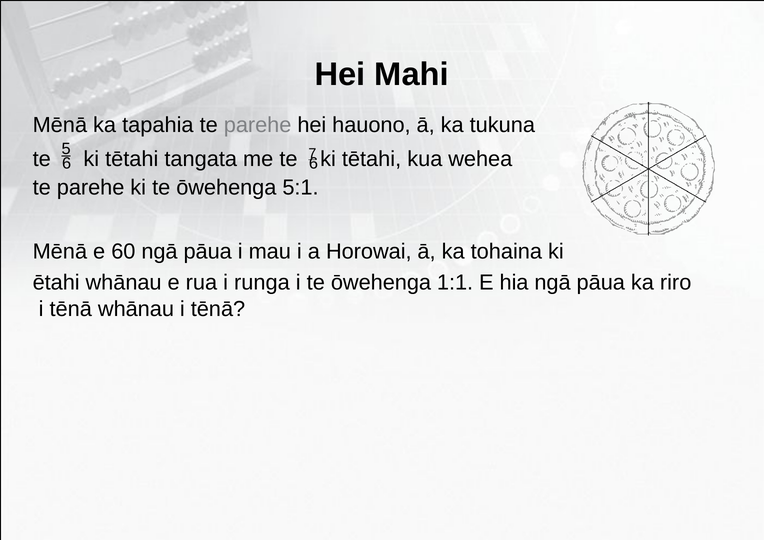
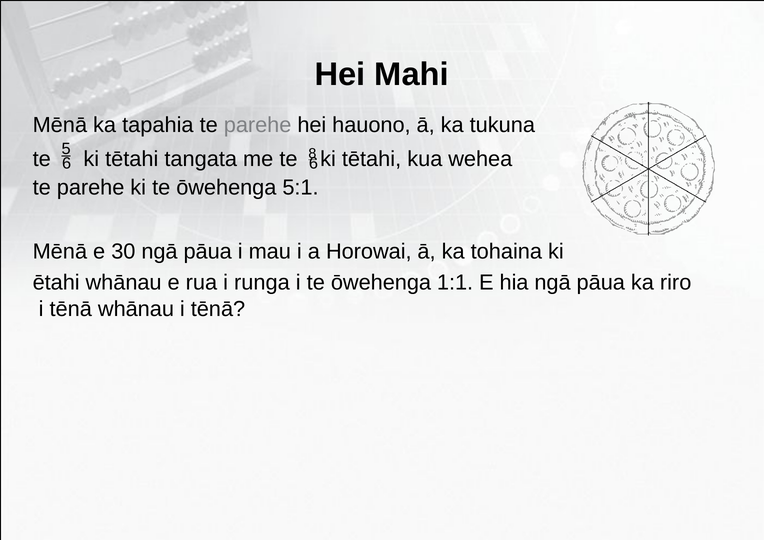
7: 7 -> 8
60: 60 -> 30
